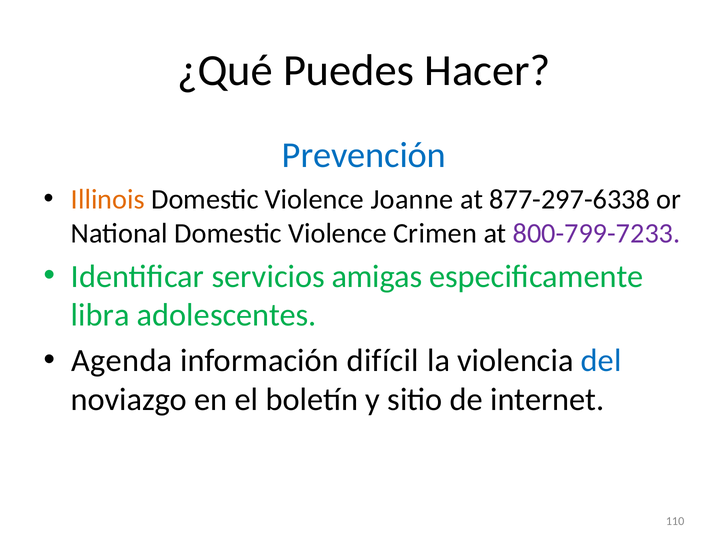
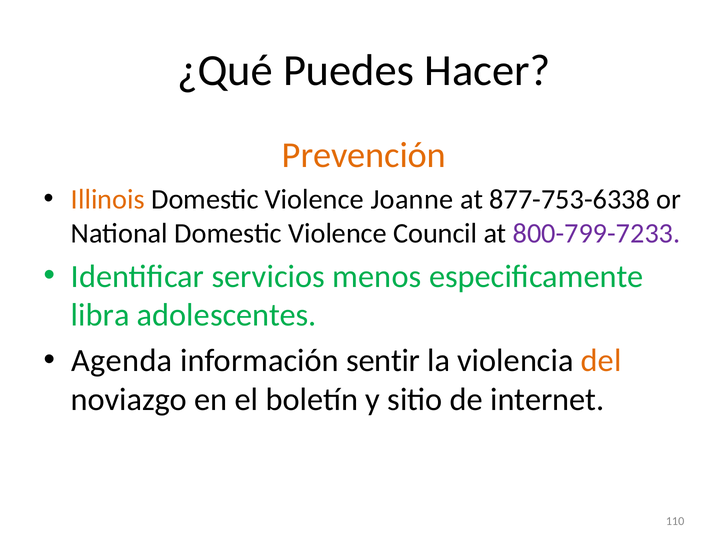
Prevención colour: blue -> orange
877-297-6338: 877-297-6338 -> 877-753-6338
Crimen: Crimen -> Council
amigas: amigas -> menos
difícil: difícil -> sentir
del colour: blue -> orange
